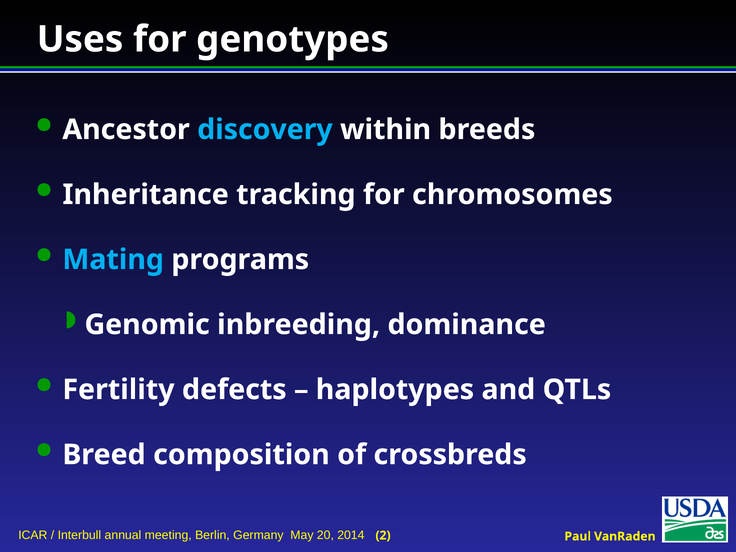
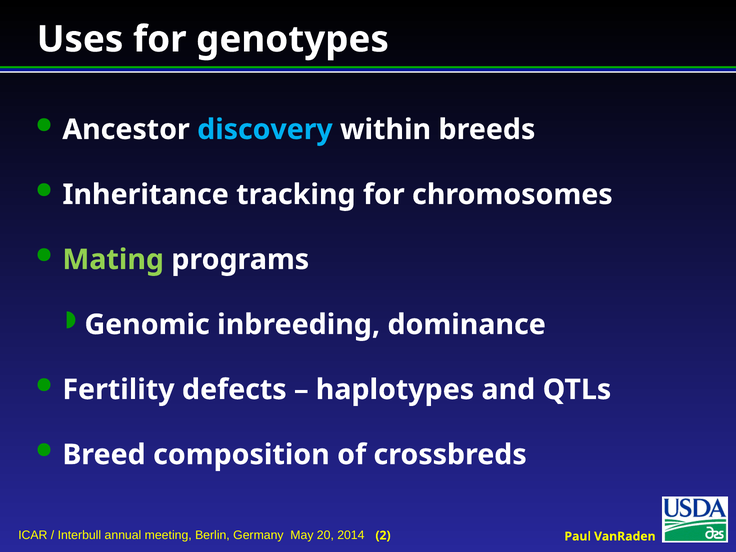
Mating colour: light blue -> light green
